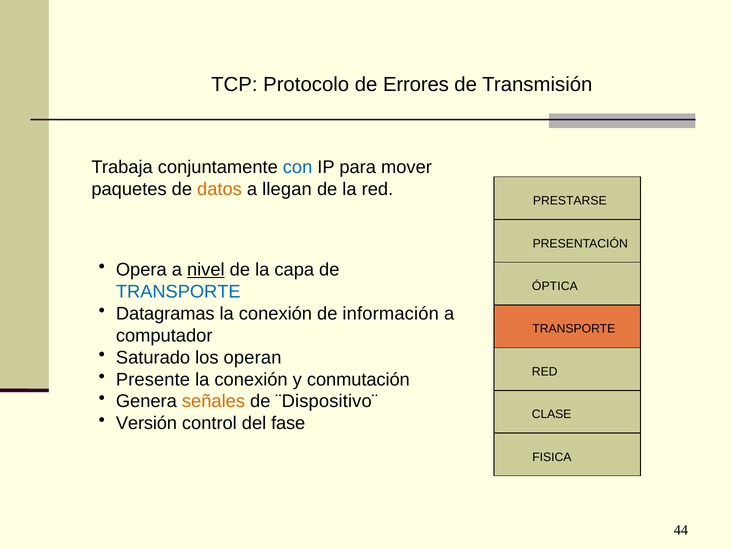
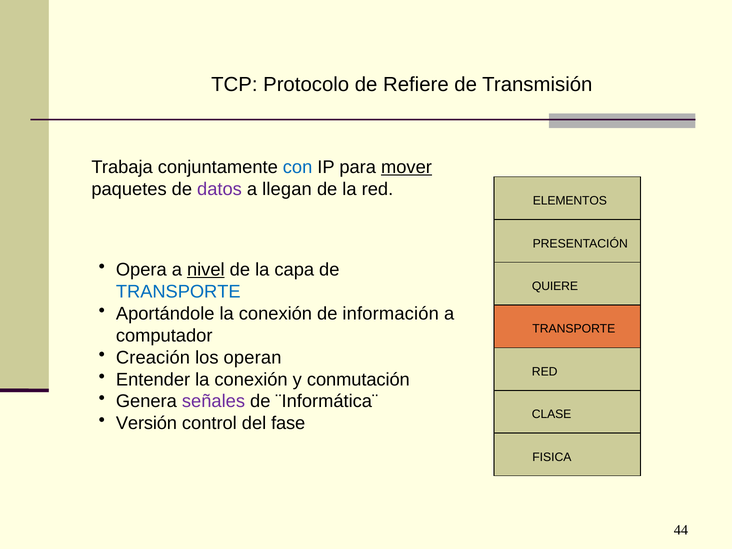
Errores: Errores -> Refiere
mover underline: none -> present
datos colour: orange -> purple
PRESTARSE: PRESTARSE -> ELEMENTOS
ÓPTICA: ÓPTICA -> QUIERE
Datagramas: Datagramas -> Aportándole
Saturado: Saturado -> Creación
Presente: Presente -> Entender
señales colour: orange -> purple
¨Dispositivo¨: ¨Dispositivo¨ -> ¨Informática¨
